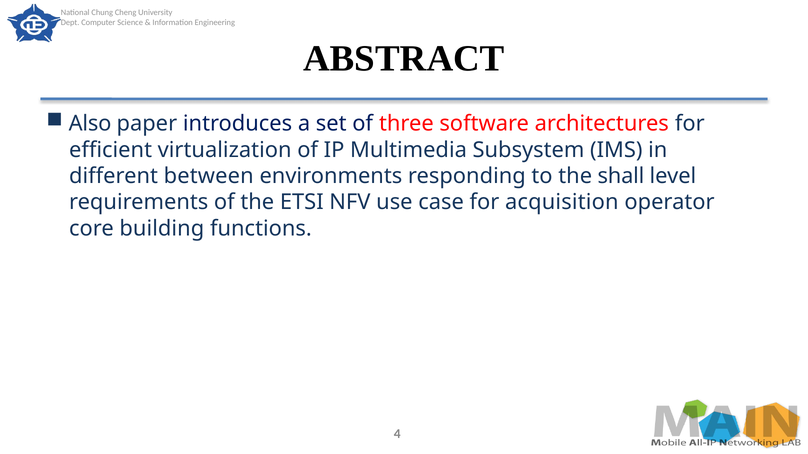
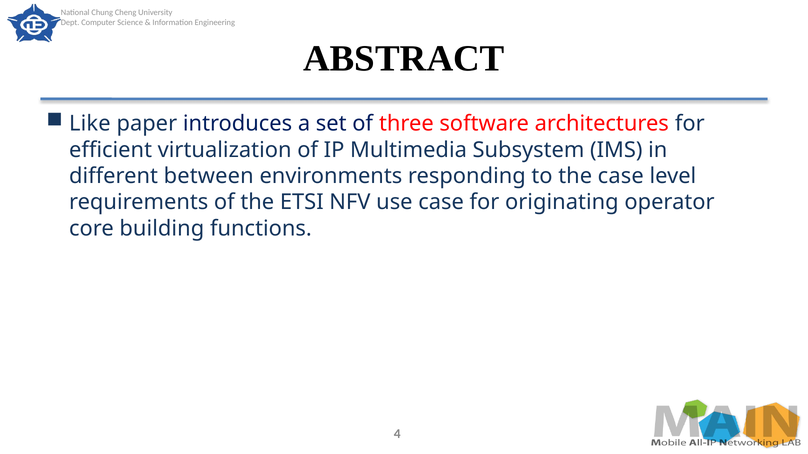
Also: Also -> Like
the shall: shall -> case
acquisition: acquisition -> originating
